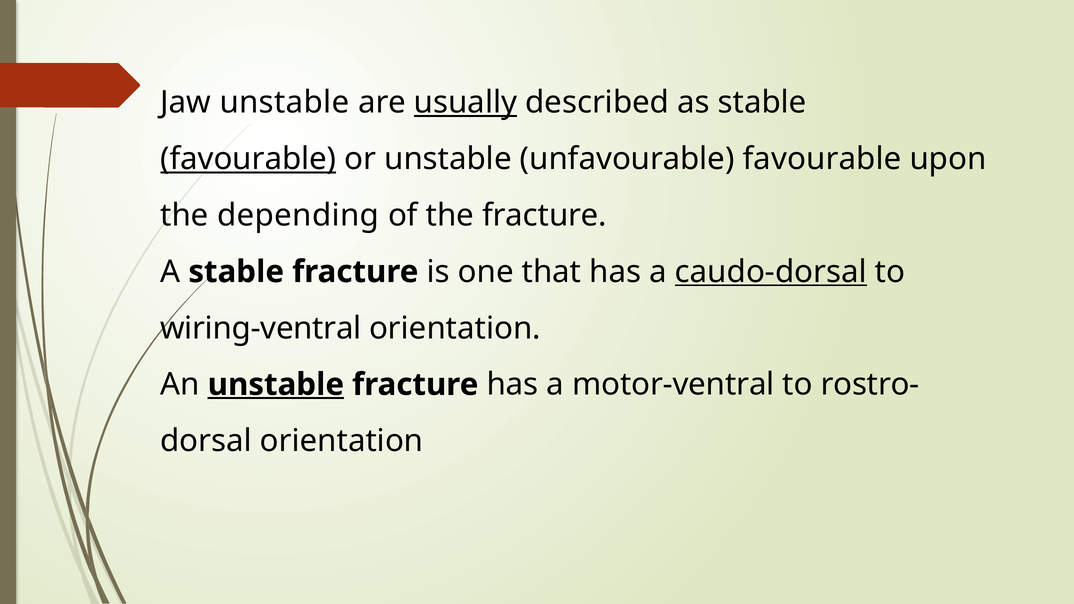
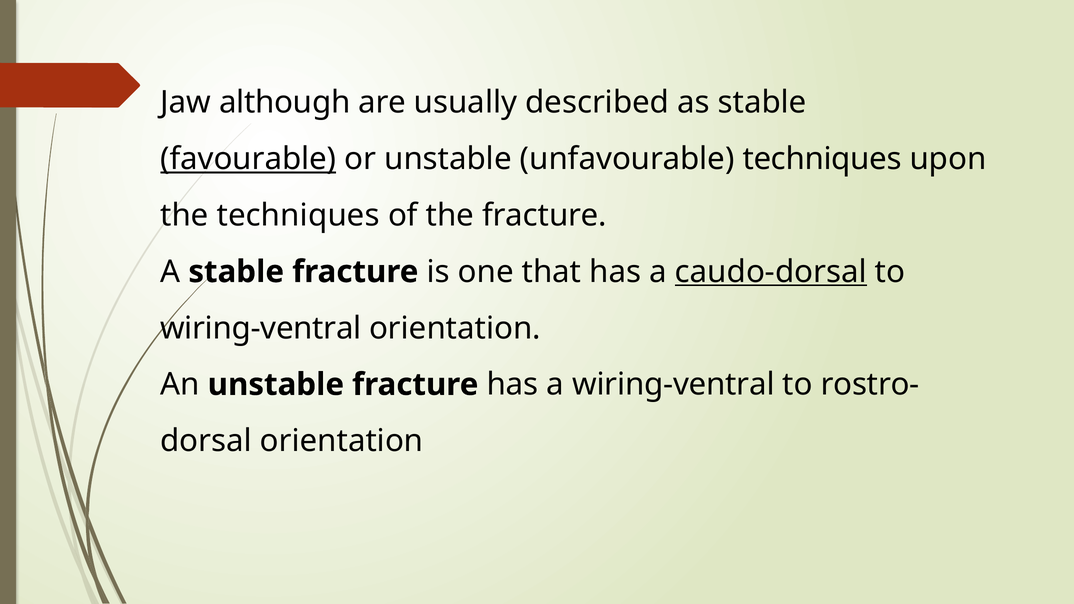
Jaw unstable: unstable -> although
usually underline: present -> none
unfavourable favourable: favourable -> techniques
the depending: depending -> techniques
unstable at (276, 385) underline: present -> none
a motor-ventral: motor-ventral -> wiring-ventral
